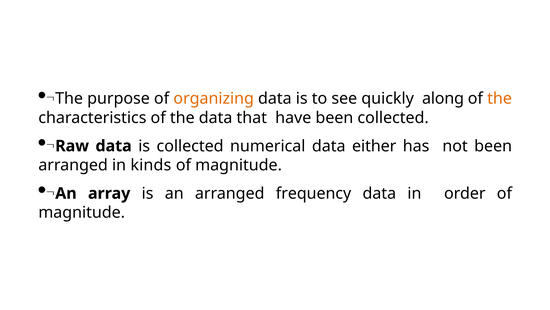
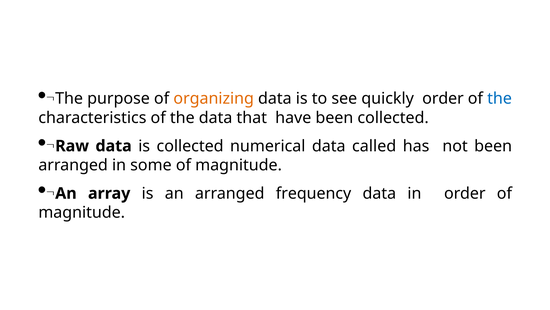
quickly along: along -> order
the at (500, 98) colour: orange -> blue
either: either -> called
kinds: kinds -> some
